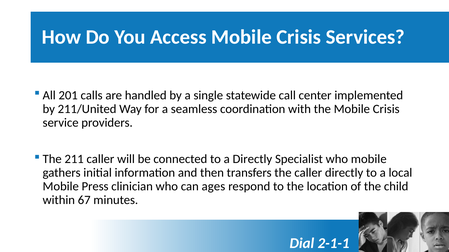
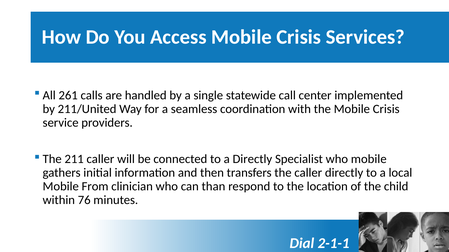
201: 201 -> 261
Press: Press -> From
ages: ages -> than
67: 67 -> 76
